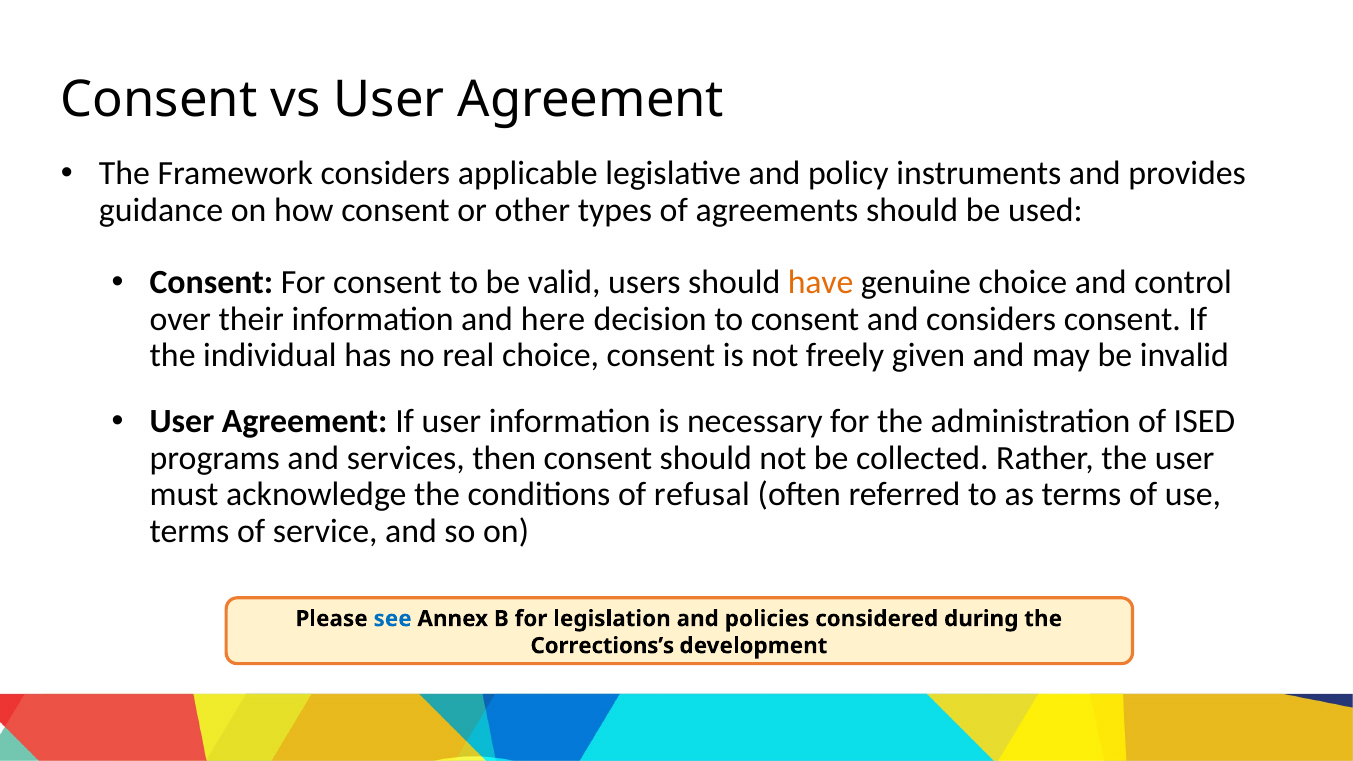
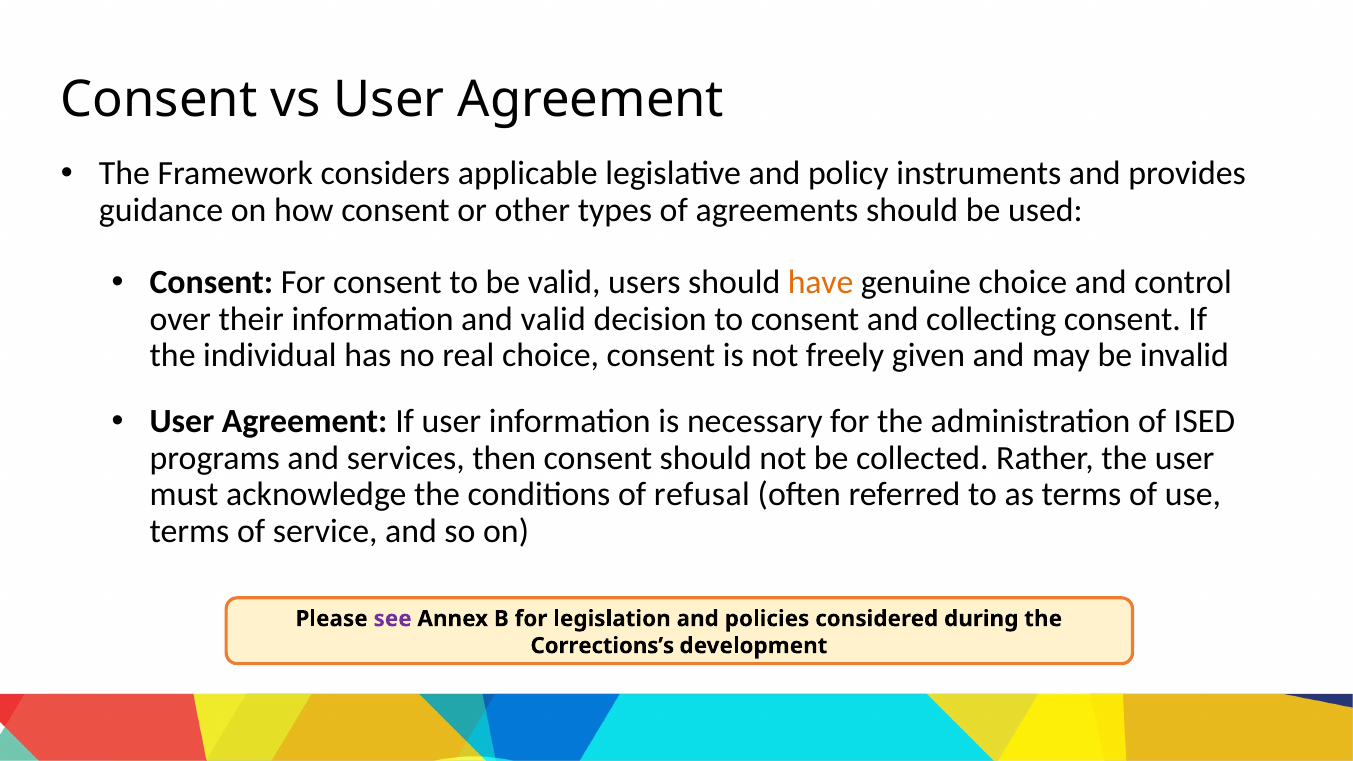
and here: here -> valid
and considers: considers -> collecting
see colour: blue -> purple
